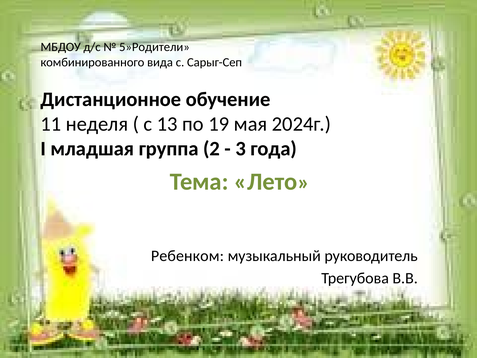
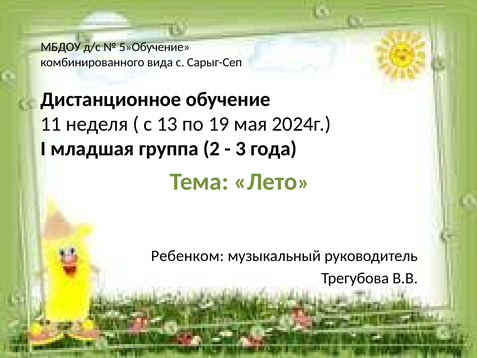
5»Родители: 5»Родители -> 5»Обучение
